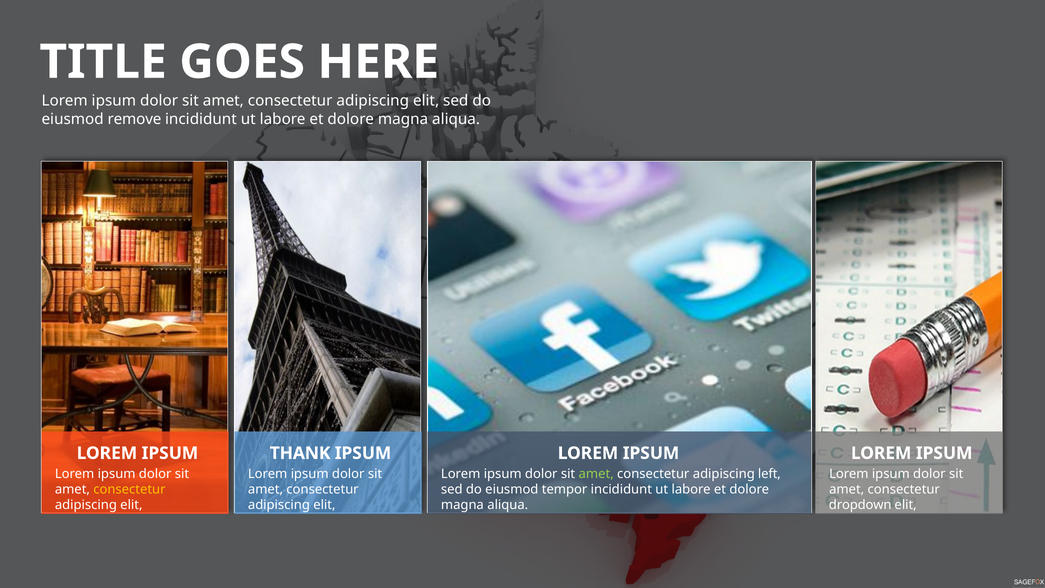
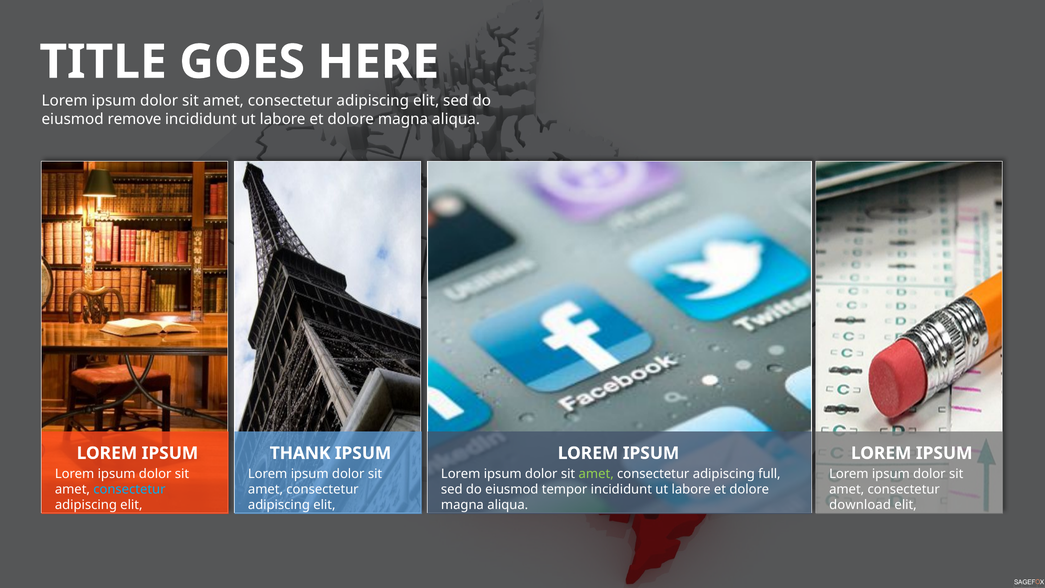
left: left -> full
consectetur at (129, 489) colour: yellow -> light blue
dropdown: dropdown -> download
